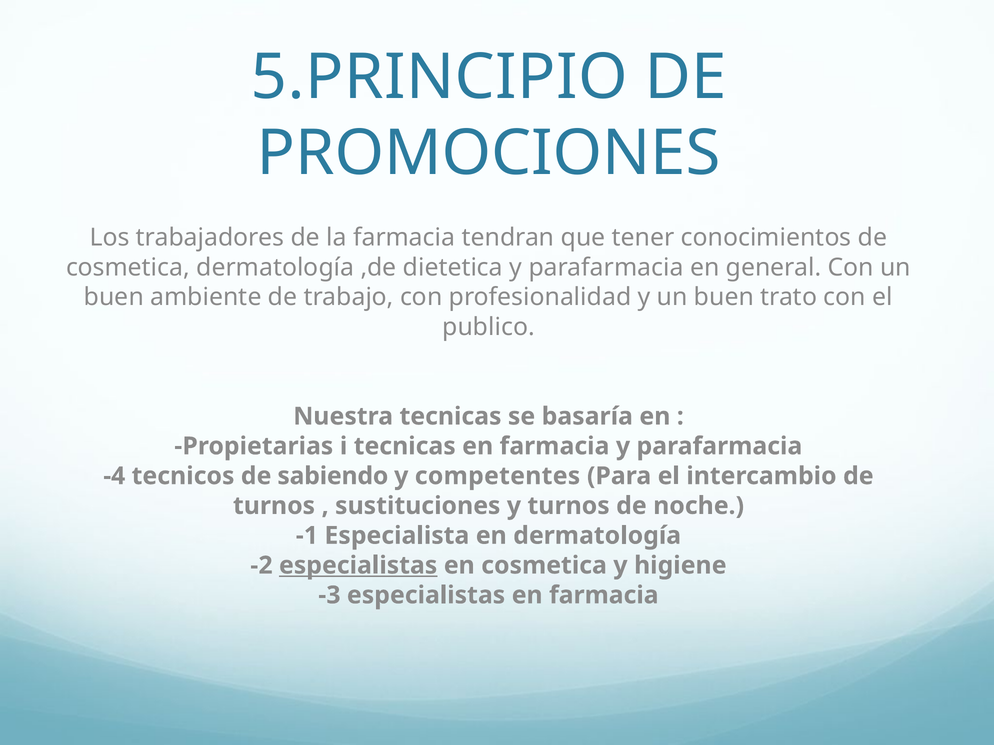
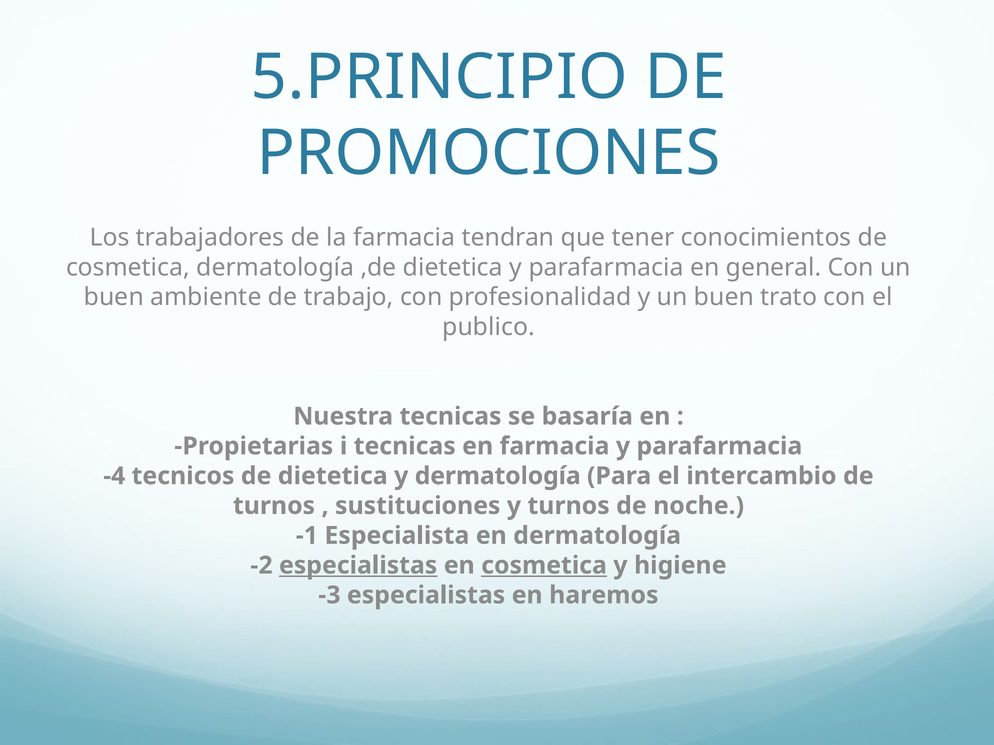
de sabiendo: sabiendo -> dietetica
y competentes: competentes -> dermatología
cosmetica at (544, 566) underline: none -> present
especialistas en farmacia: farmacia -> haremos
